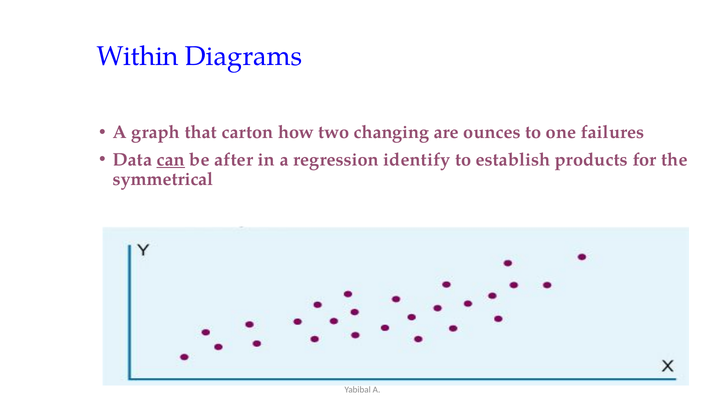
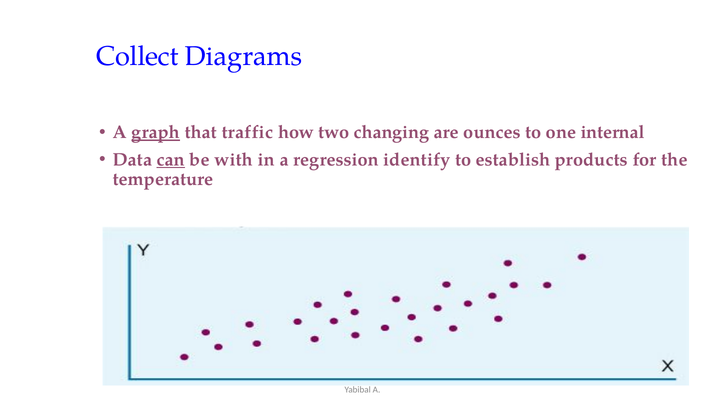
Within: Within -> Collect
graph underline: none -> present
carton: carton -> traffic
failures: failures -> internal
after: after -> with
symmetrical: symmetrical -> temperature
